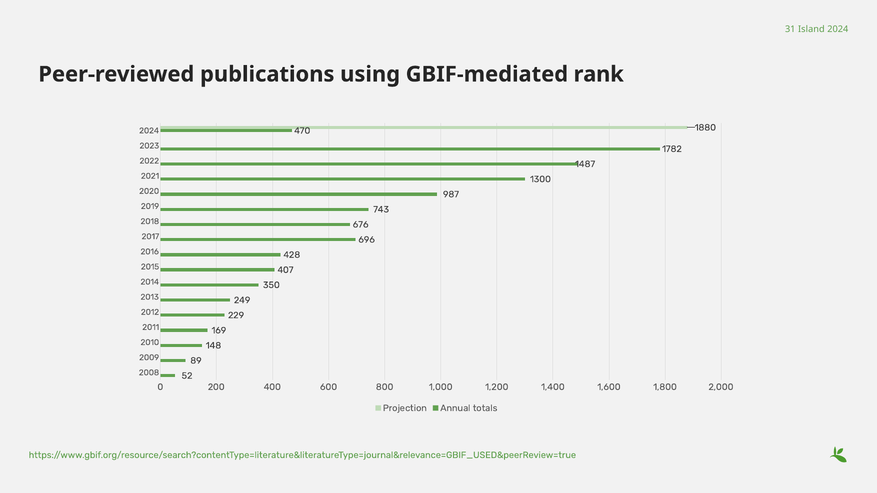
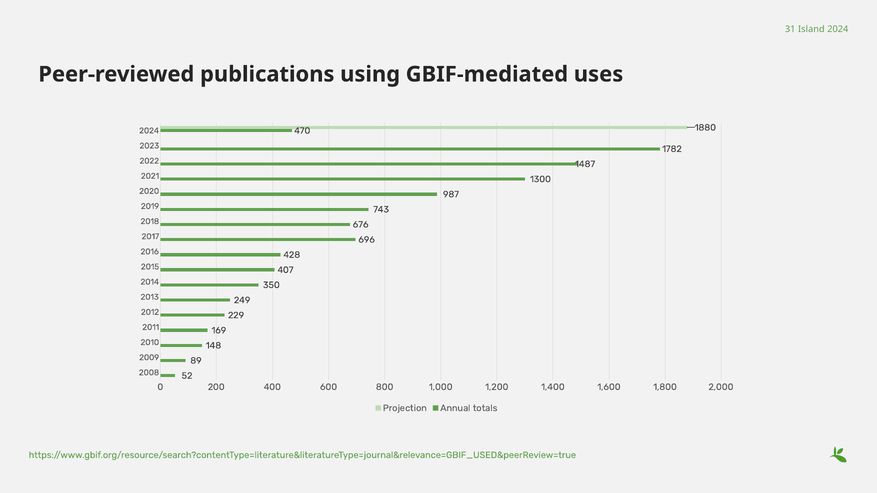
rank: rank -> uses
